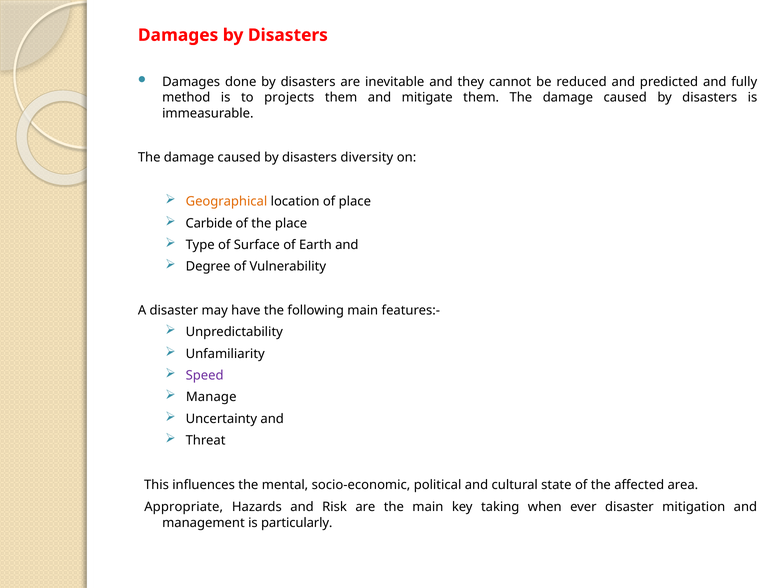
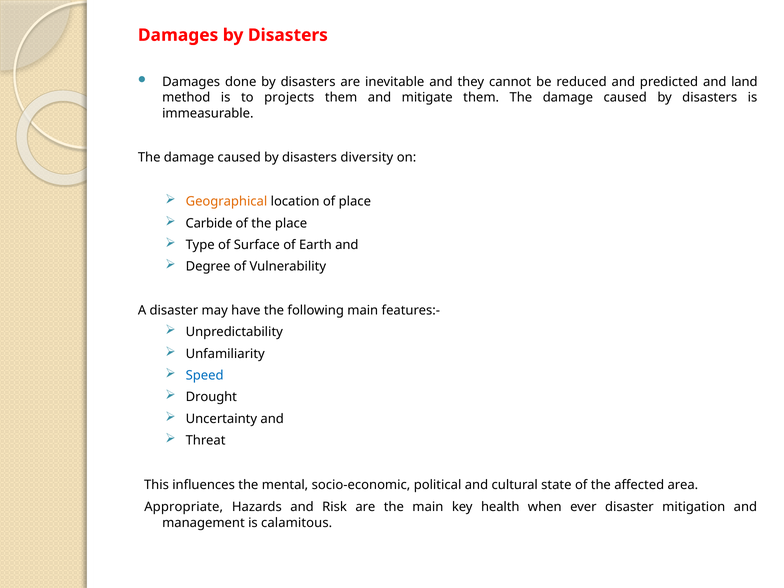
fully: fully -> land
Speed colour: purple -> blue
Manage: Manage -> Drought
taking: taking -> health
particularly: particularly -> calamitous
